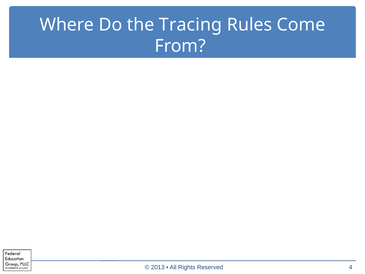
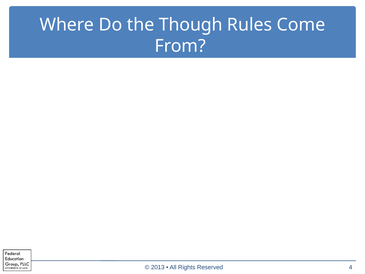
Tracing: Tracing -> Though
